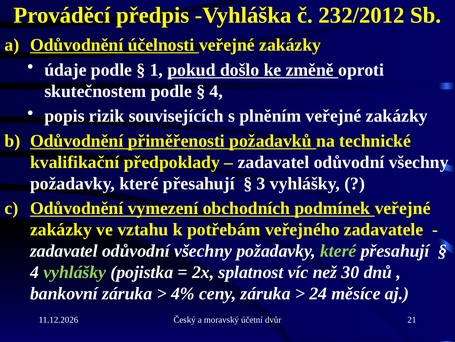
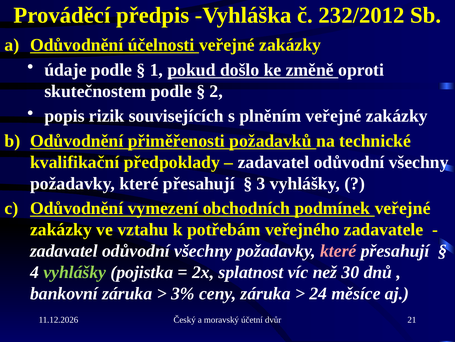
4 at (216, 91): 4 -> 2
které at (338, 250) colour: light green -> pink
4%: 4% -> 3%
